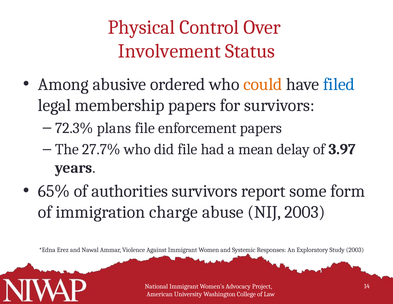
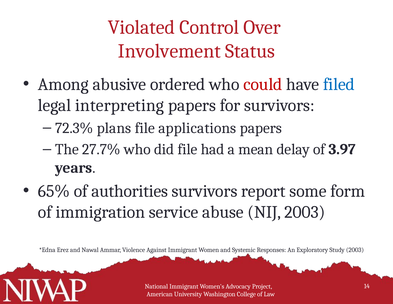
Physical: Physical -> Violated
could colour: orange -> red
membership: membership -> interpreting
enforcement: enforcement -> applications
charge: charge -> service
